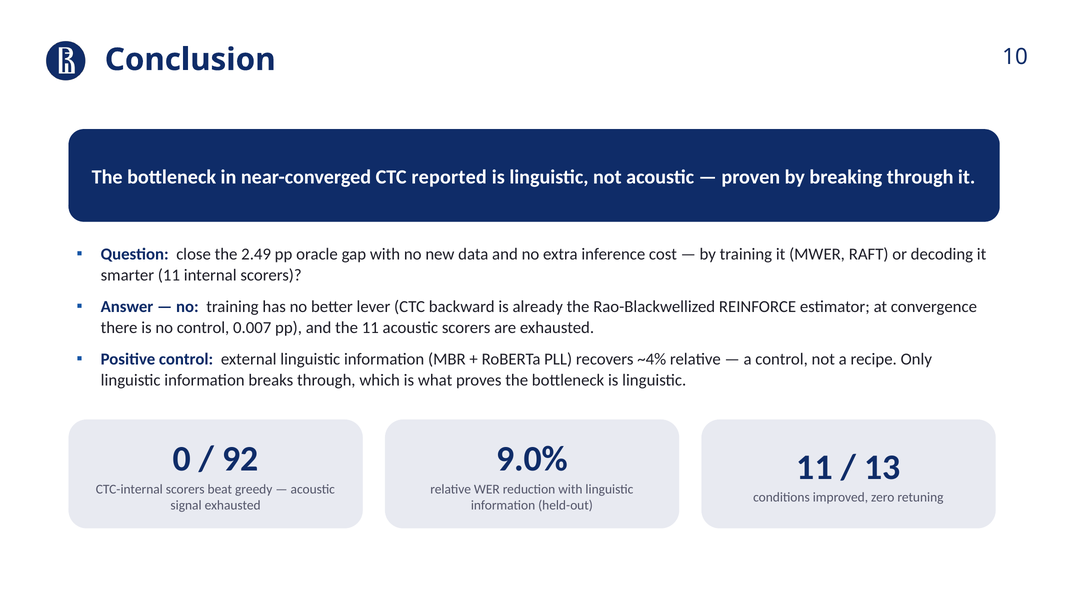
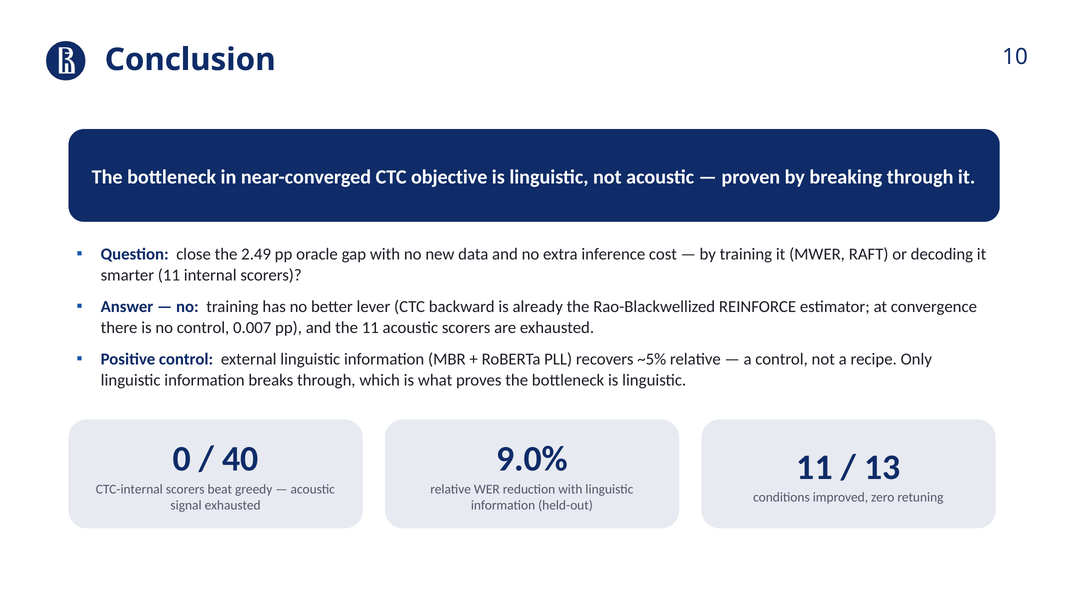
reported: reported -> objective
~4%: ~4% -> ~5%
92: 92 -> 40
